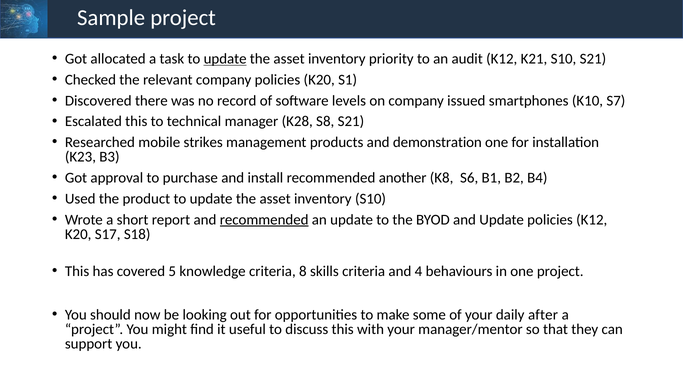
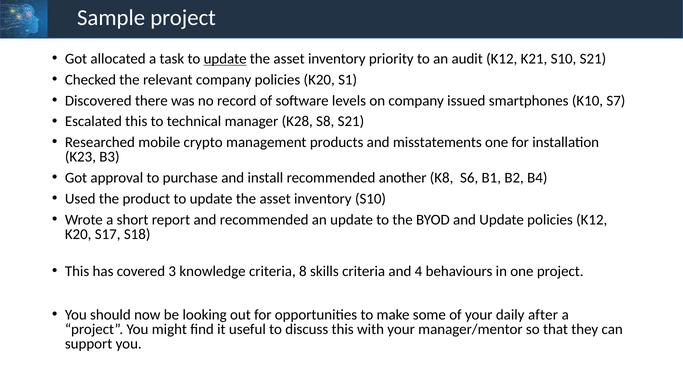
strikes: strikes -> crypto
demonstration: demonstration -> misstatements
recommended at (264, 220) underline: present -> none
5: 5 -> 3
